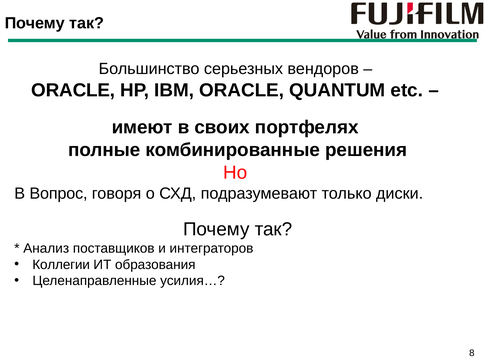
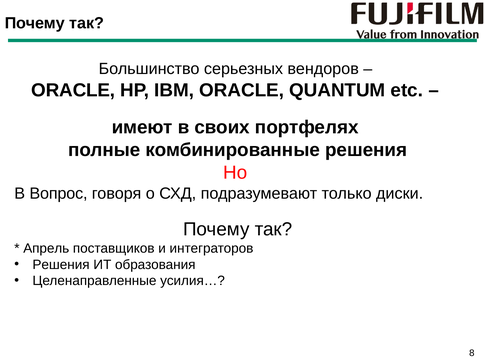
Анализ: Анализ -> Апрель
Коллегии at (61, 264): Коллегии -> Решения
